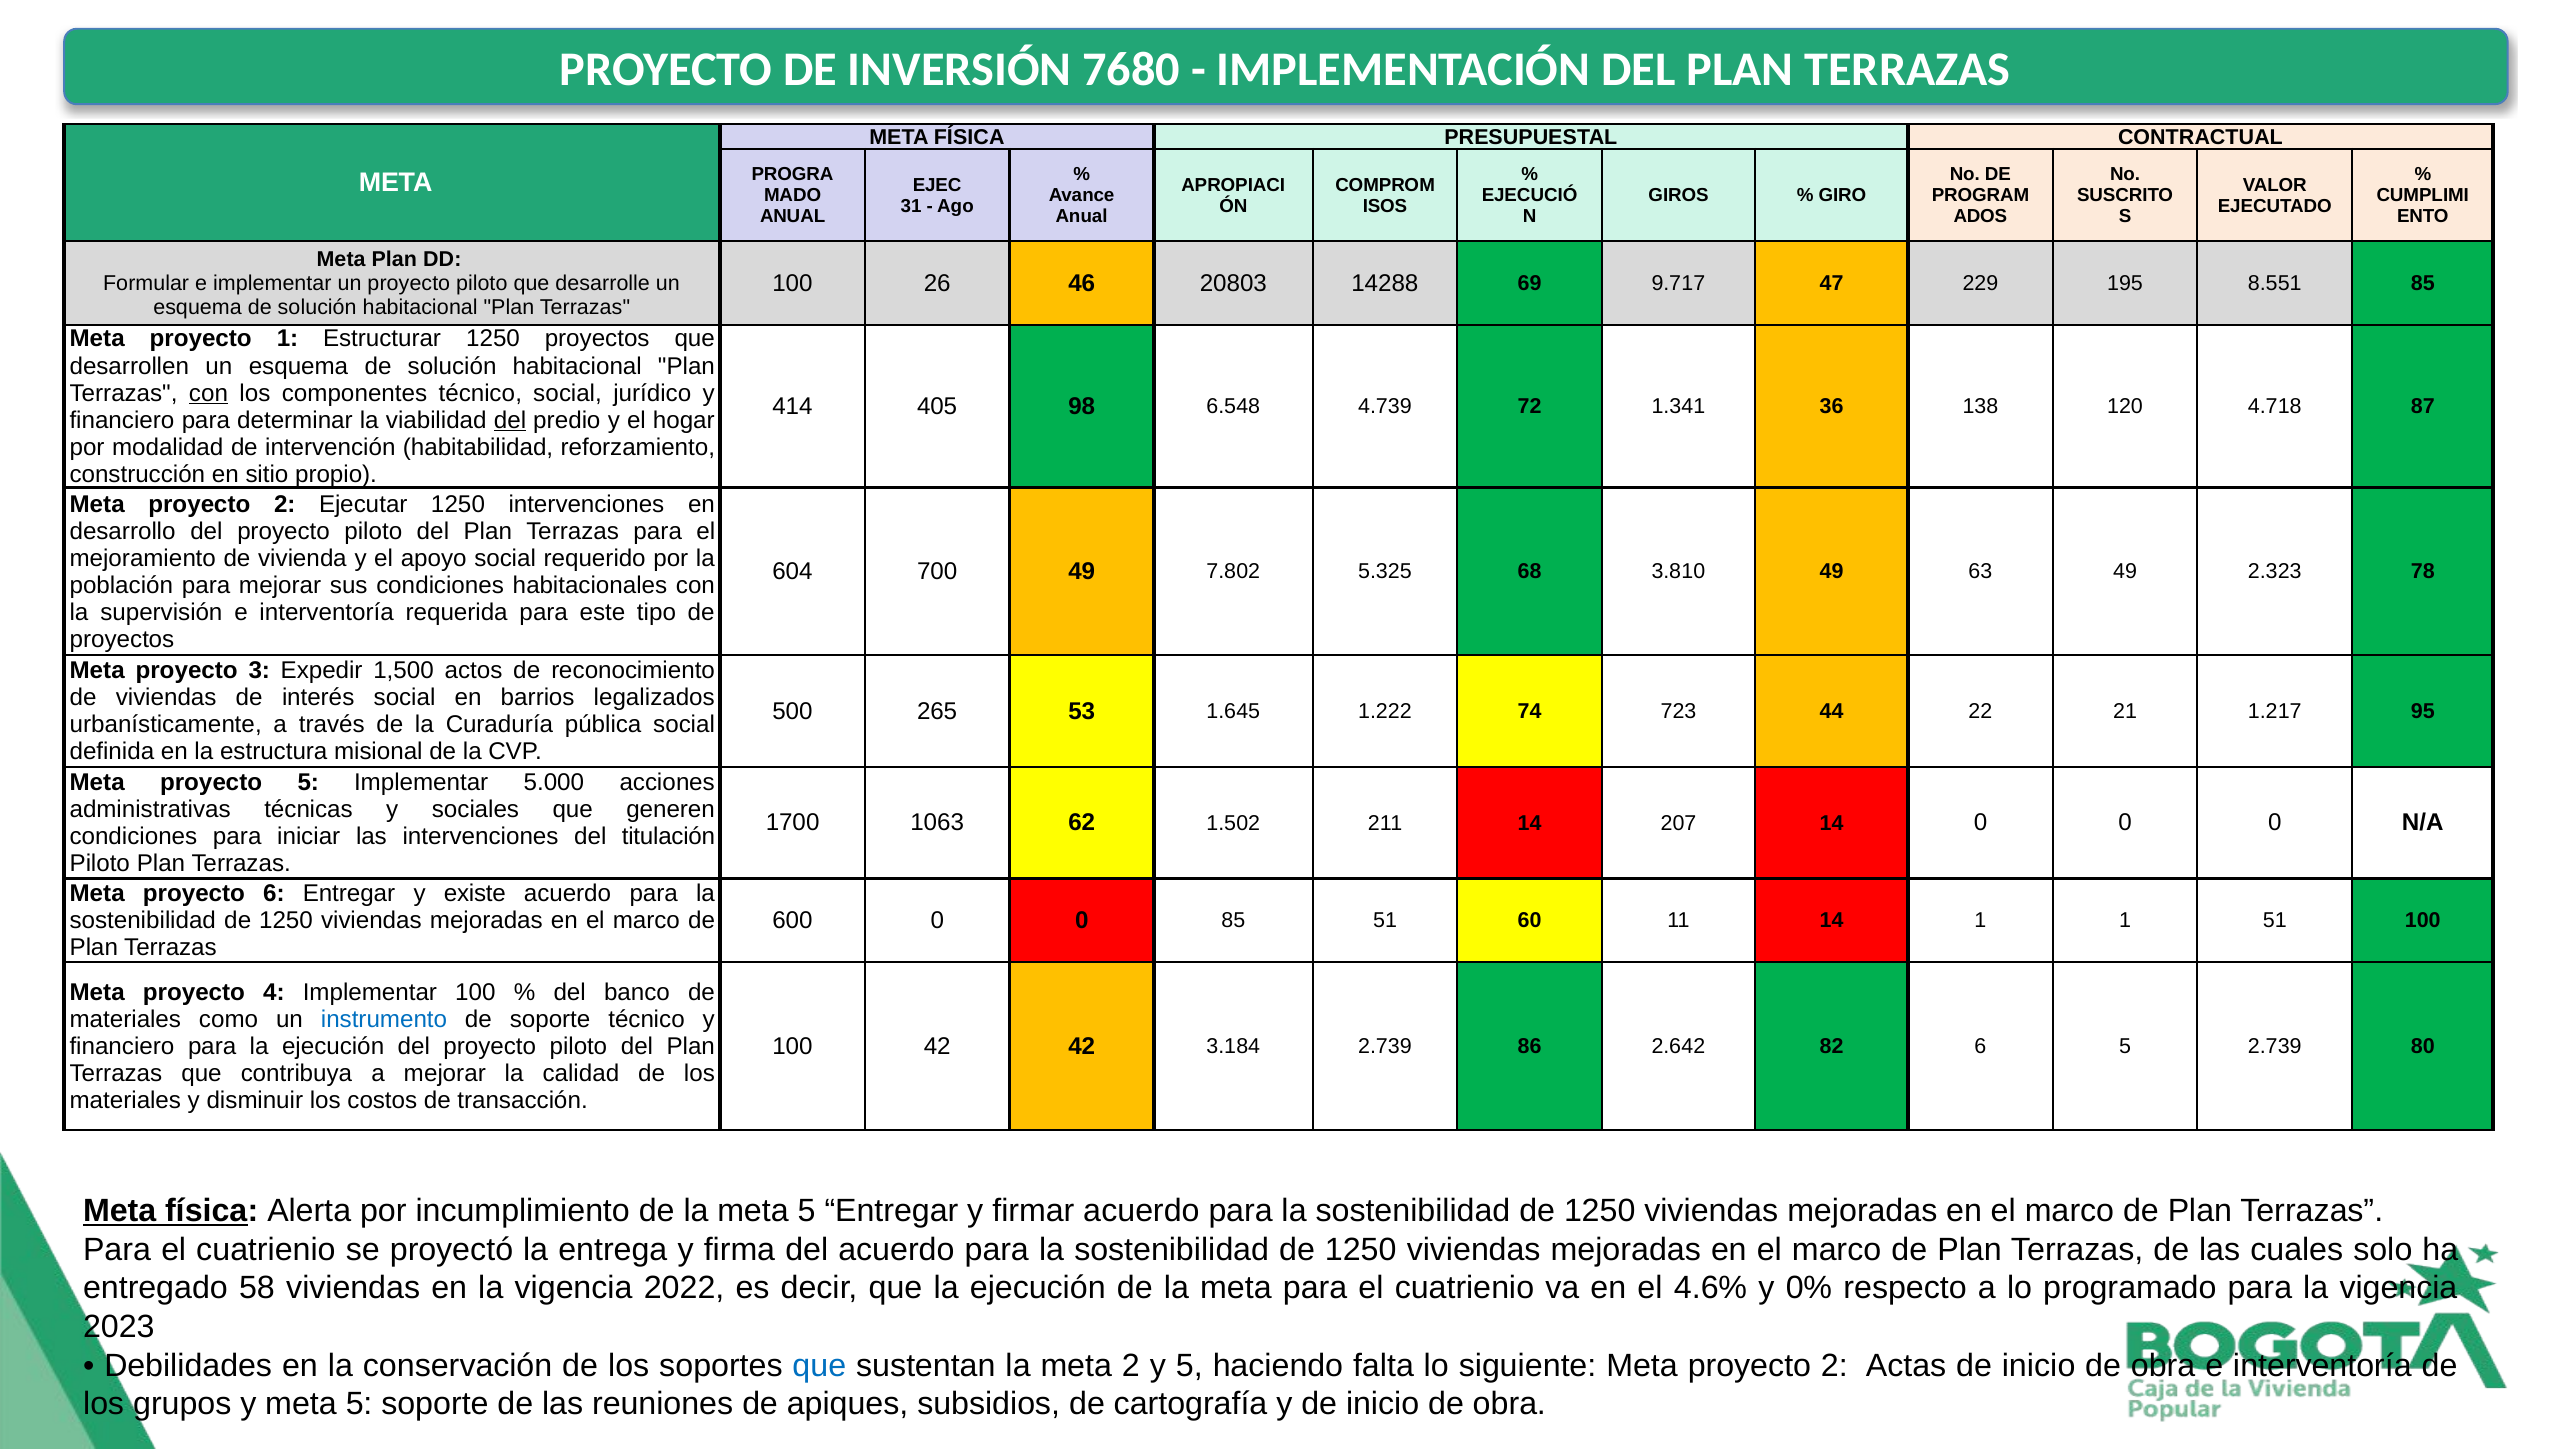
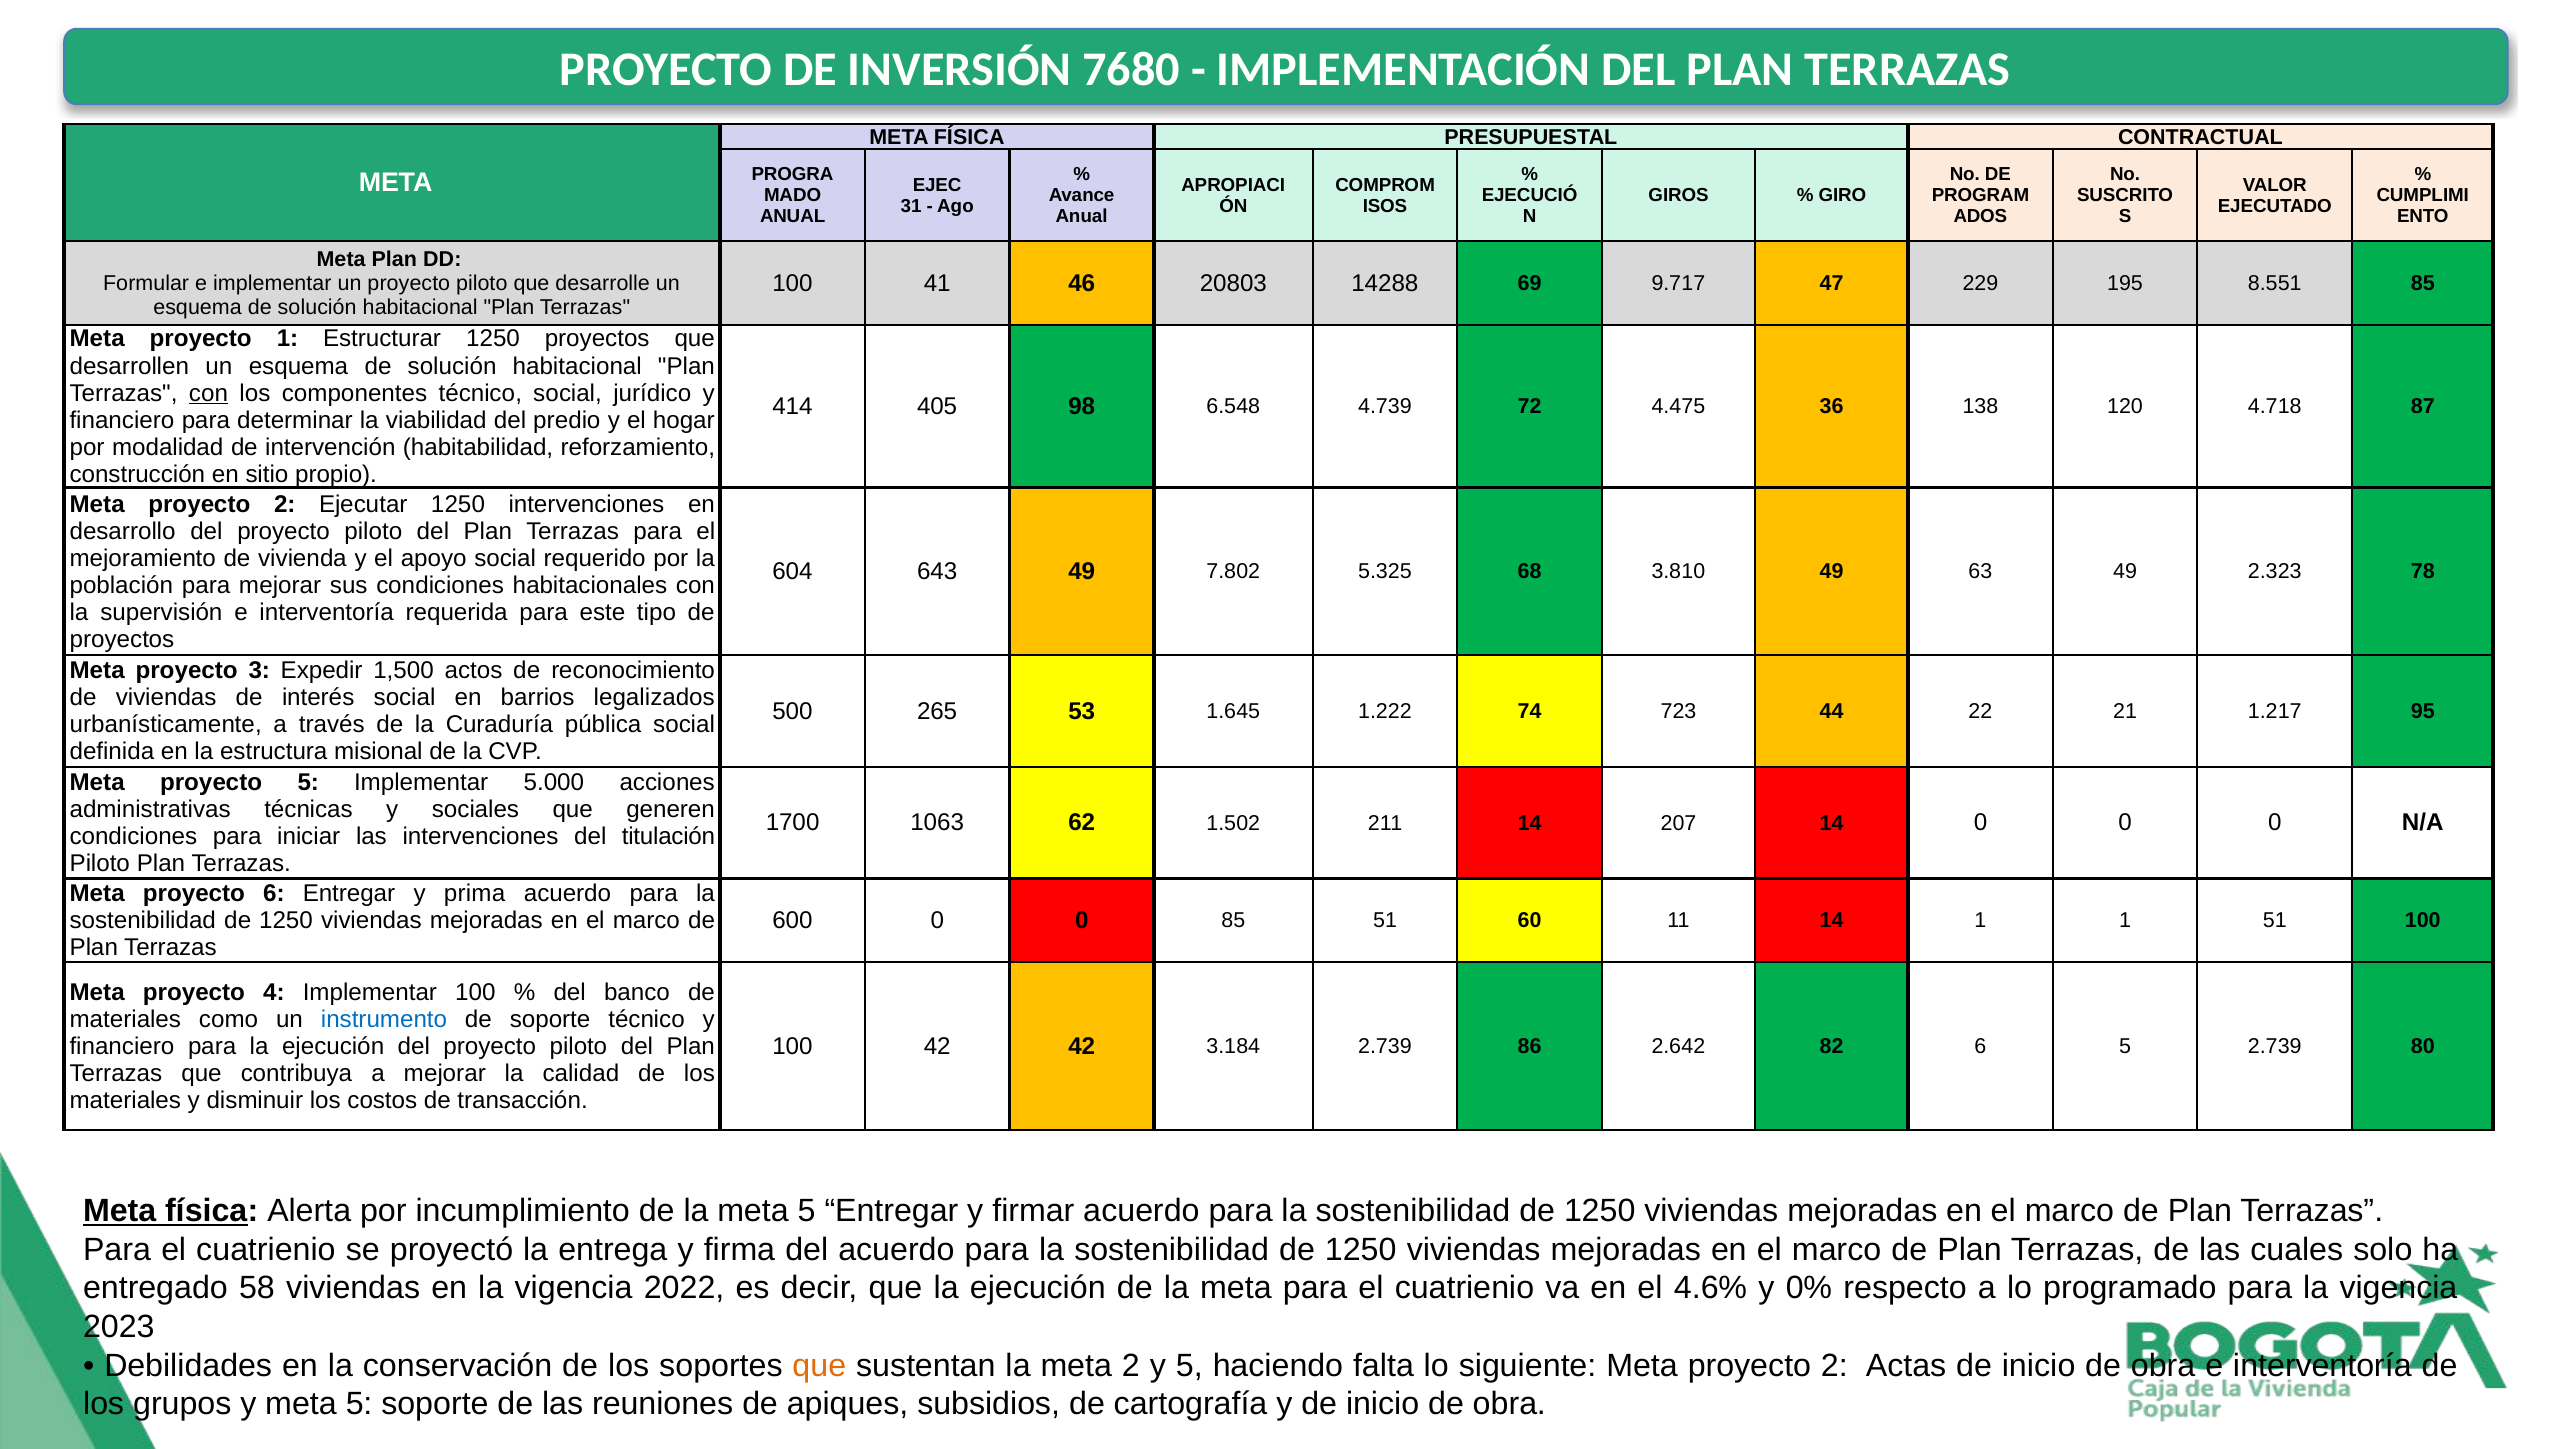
26: 26 -> 41
1.341: 1.341 -> 4.475
del at (510, 420) underline: present -> none
700: 700 -> 643
existe: existe -> prima
que at (819, 1365) colour: blue -> orange
